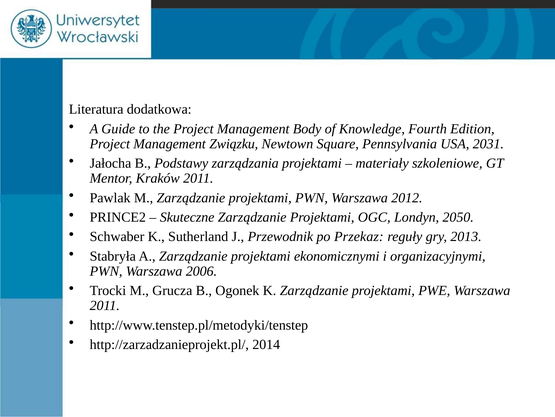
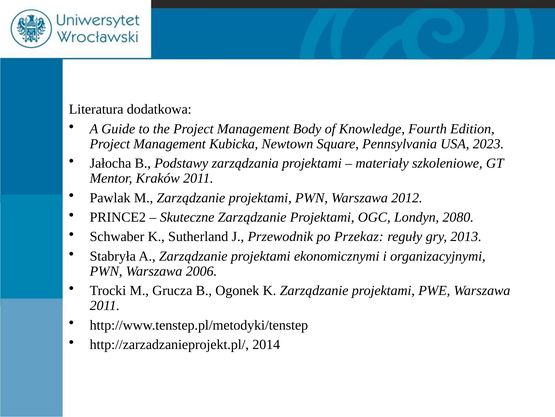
Związku: Związku -> Kubicka
2031: 2031 -> 2023
2050: 2050 -> 2080
